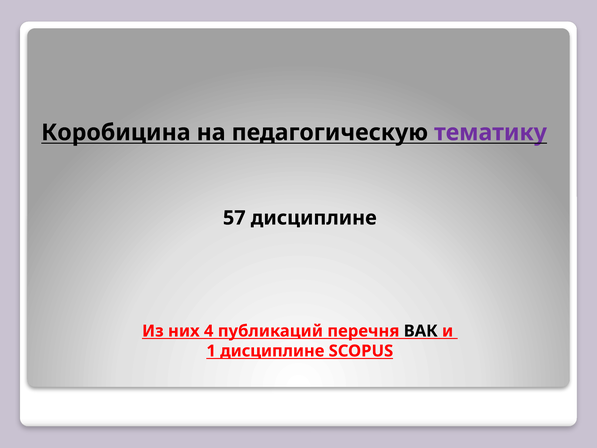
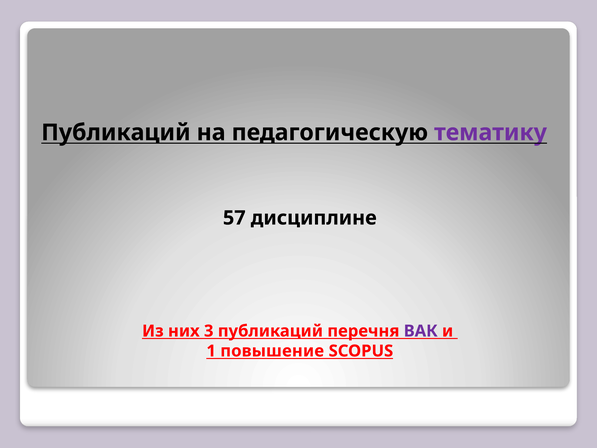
Коробицина at (116, 132): Коробицина -> Публикаций
4: 4 -> 3
ВАК colour: black -> purple
1 дисциплине: дисциплине -> повышение
